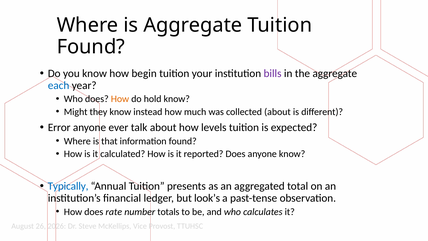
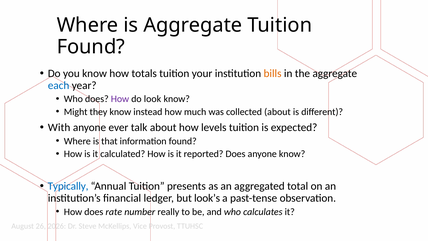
begin: begin -> totals
bills colour: purple -> orange
How at (120, 99) colour: orange -> purple
hold: hold -> look
Error: Error -> With
totals: totals -> really
